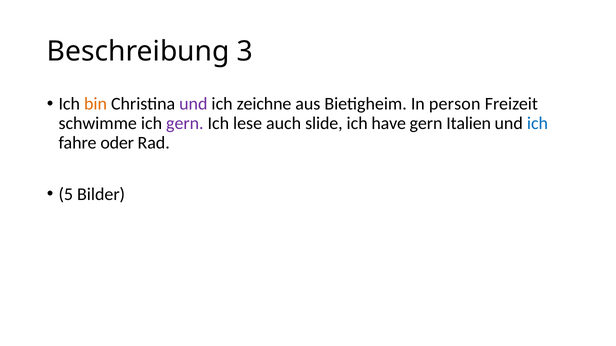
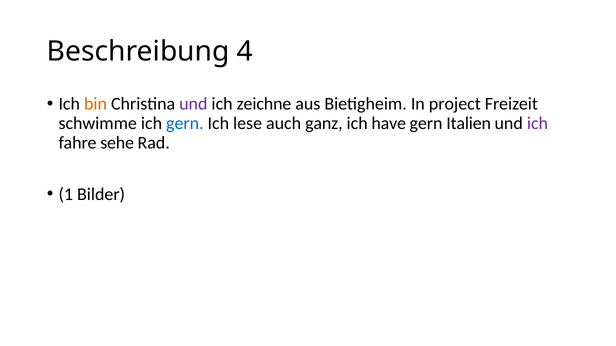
3: 3 -> 4
person: person -> project
gern at (185, 123) colour: purple -> blue
slide: slide -> ganz
ich at (537, 123) colour: blue -> purple
oder: oder -> sehe
5: 5 -> 1
